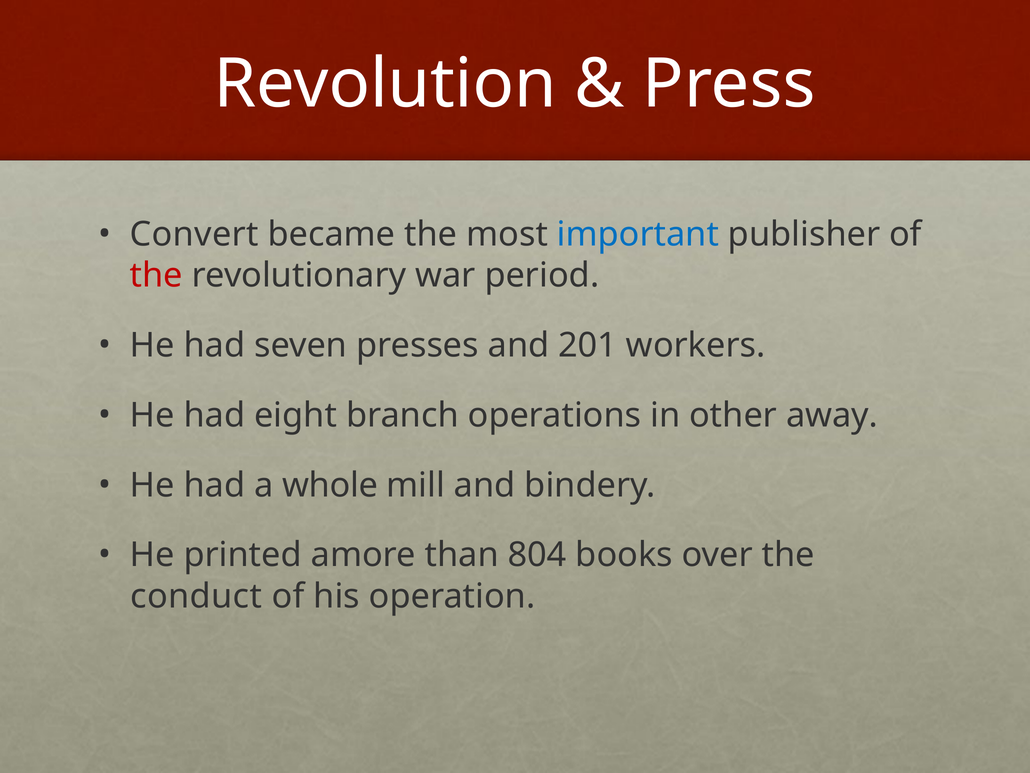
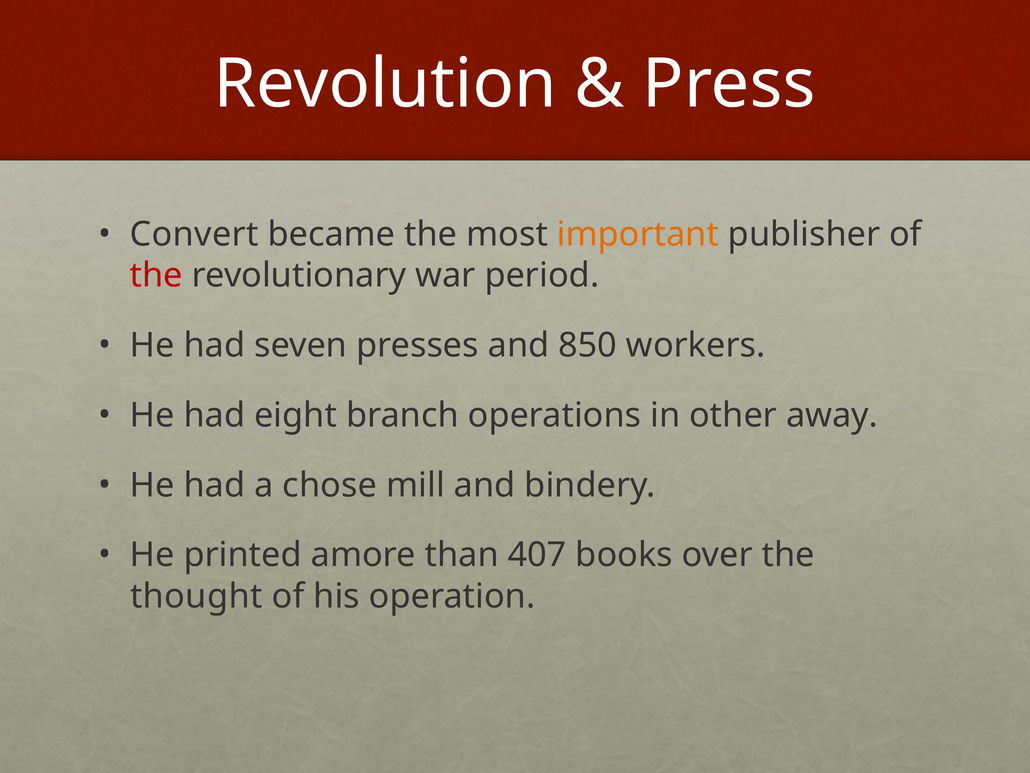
important colour: blue -> orange
201: 201 -> 850
whole: whole -> chose
804: 804 -> 407
conduct: conduct -> thought
